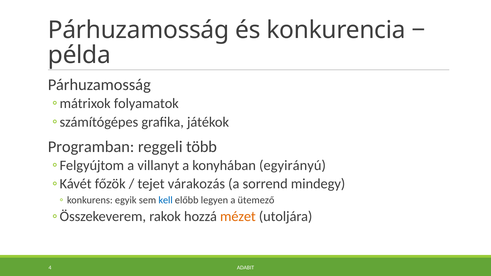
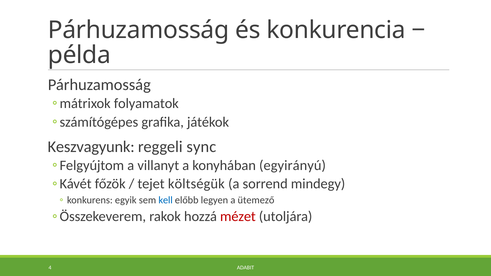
Programban: Programban -> Keszvagyunk
több: több -> sync
várakozás: várakozás -> költségük
mézet colour: orange -> red
